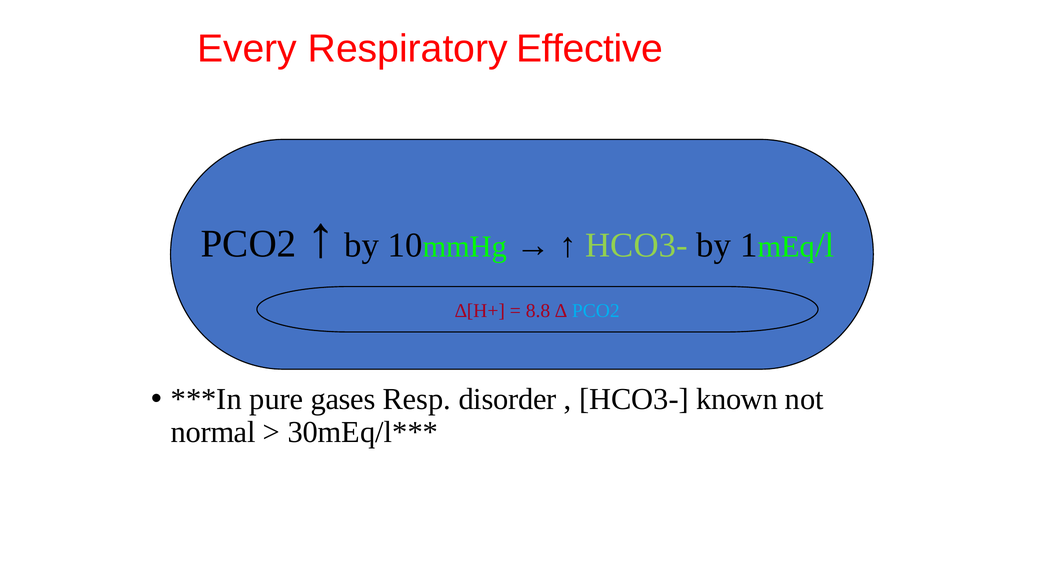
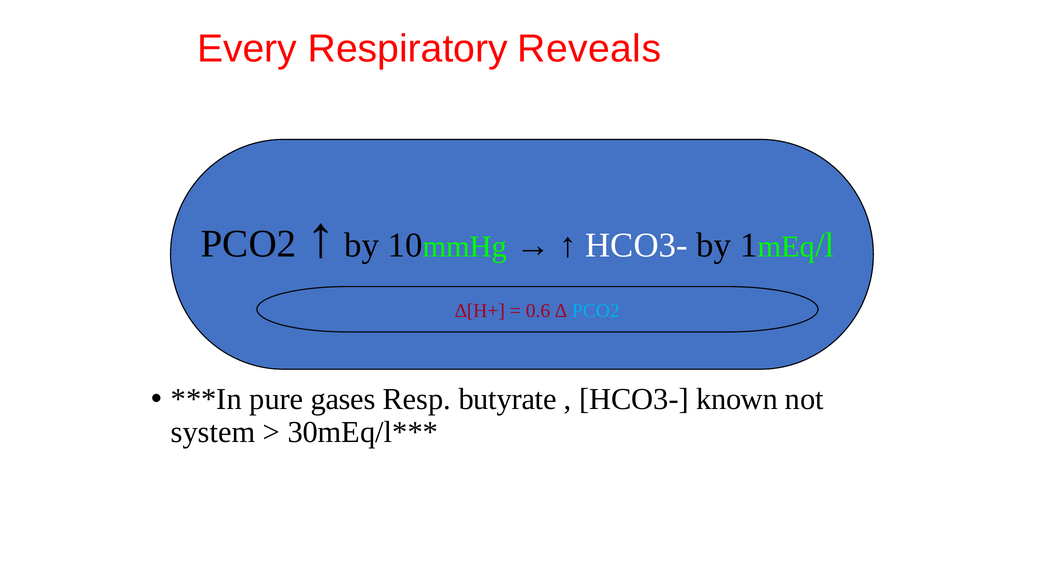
Effective: Effective -> Reveals
HCO3- at (636, 246) colour: light green -> white
8.8: 8.8 -> 0.6
disorder: disorder -> butyrate
normal: normal -> system
